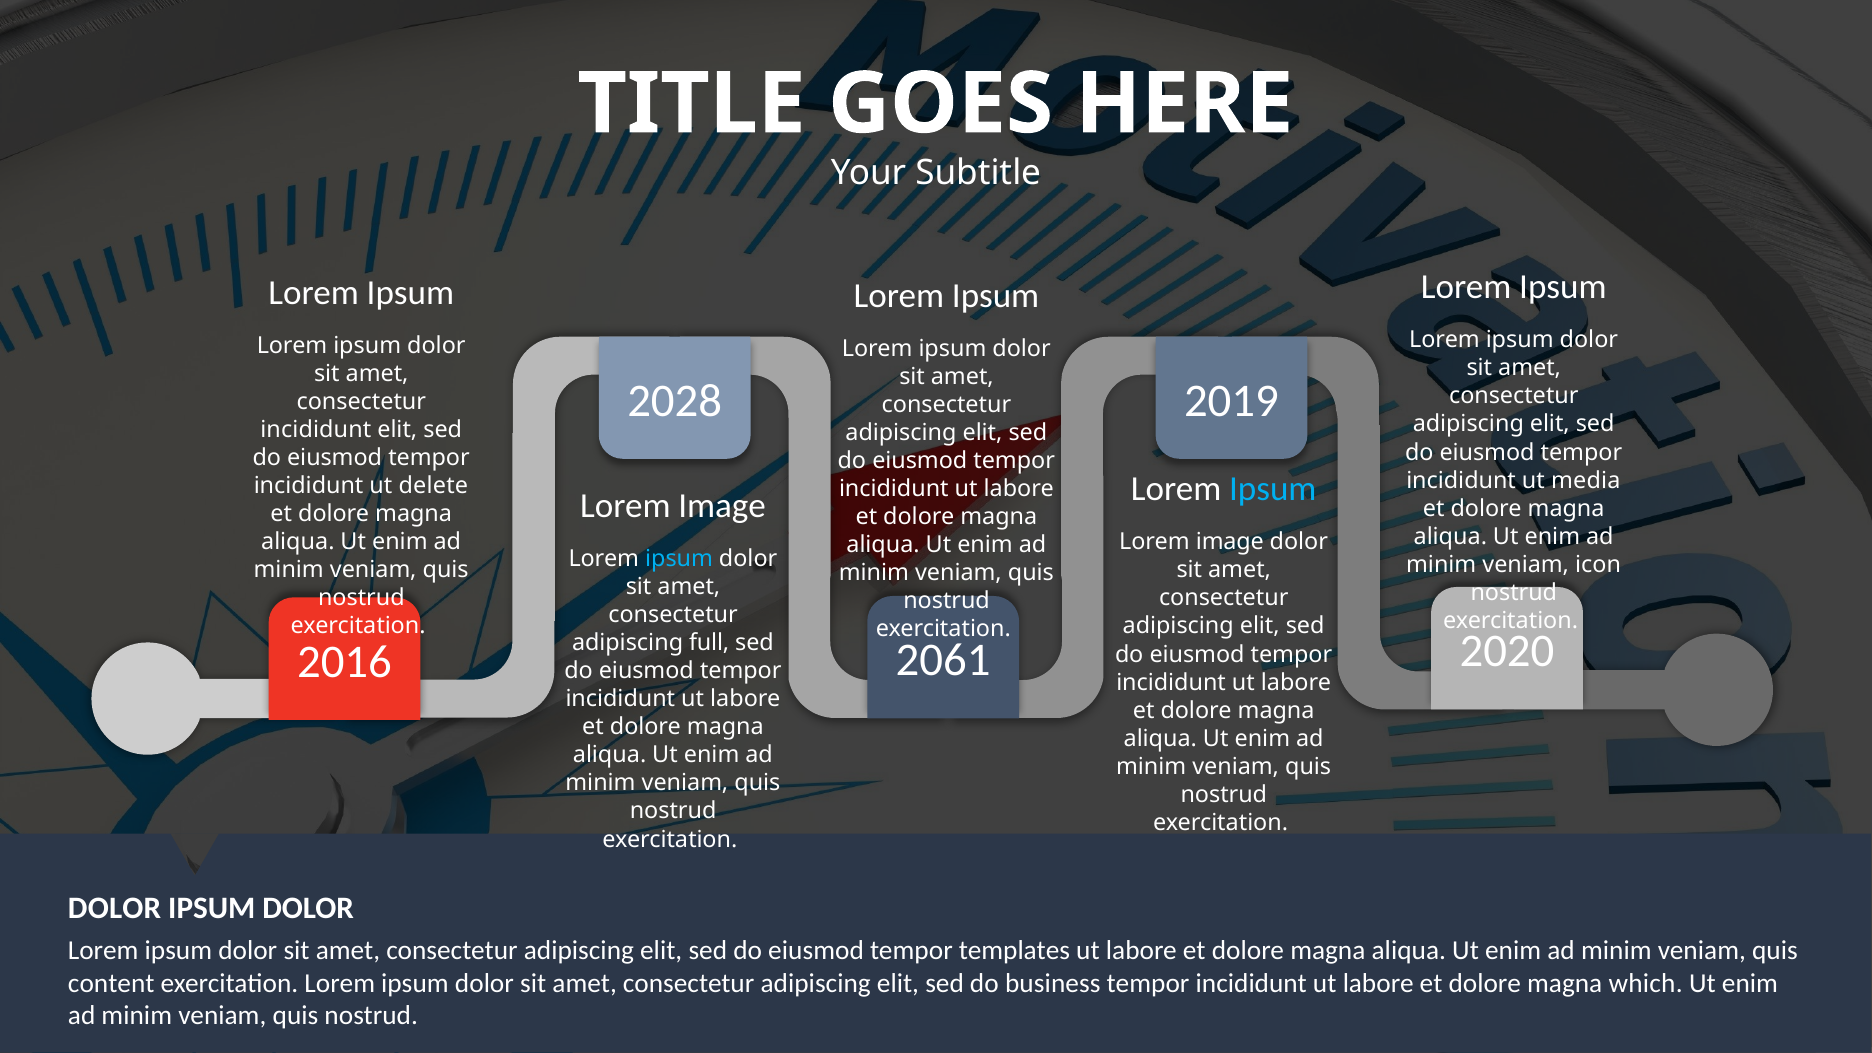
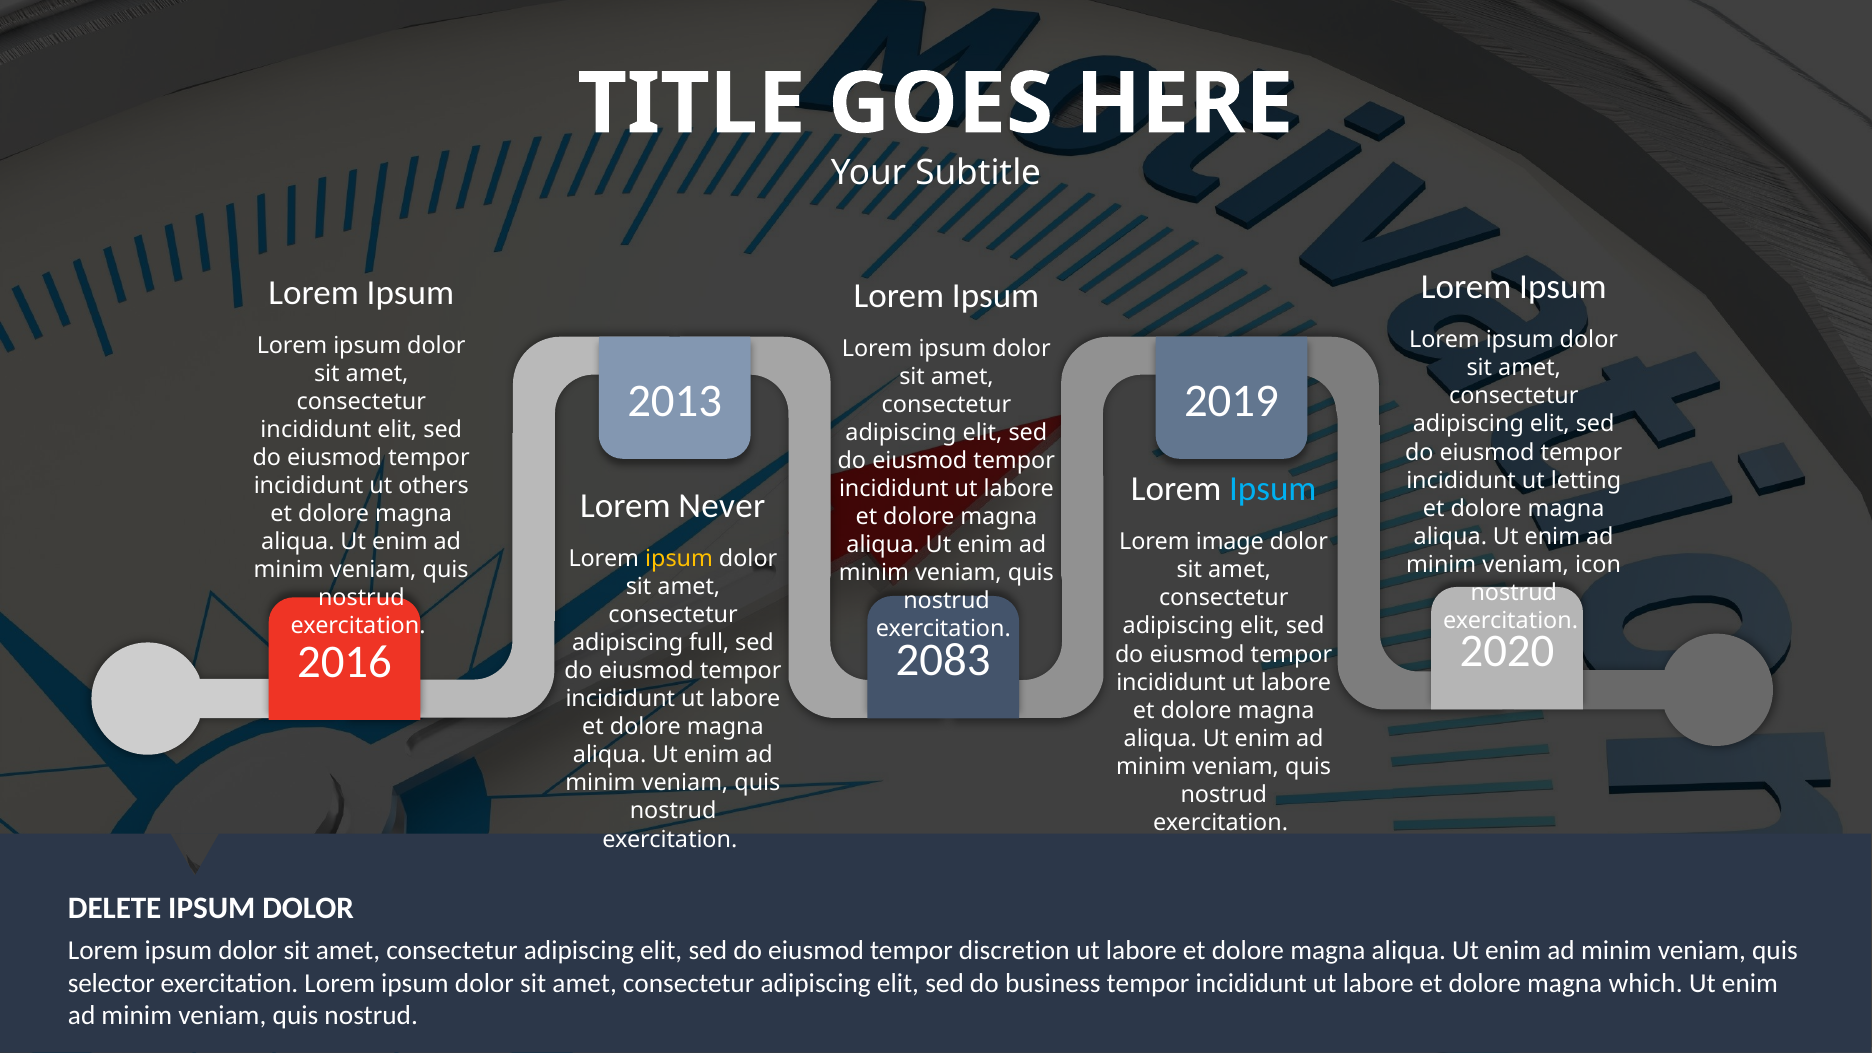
2028: 2028 -> 2013
media: media -> letting
delete: delete -> others
Image at (722, 506): Image -> Never
ipsum at (679, 559) colour: light blue -> yellow
2061: 2061 -> 2083
DOLOR at (115, 908): DOLOR -> DELETE
templates: templates -> discretion
content: content -> selector
